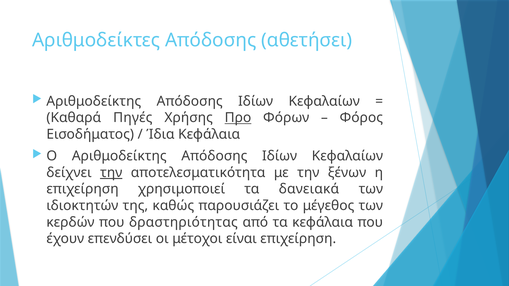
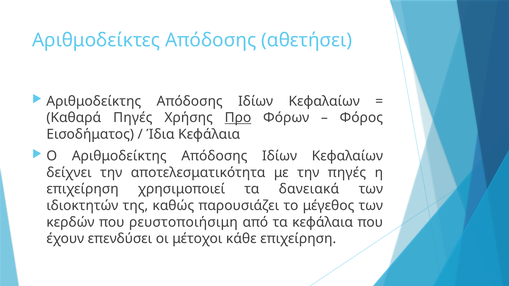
την at (111, 173) underline: present -> none
την ξένων: ξένων -> πηγές
δραστηριότητας: δραστηριότητας -> ρευστοποιήσιμη
είναι: είναι -> κάθε
